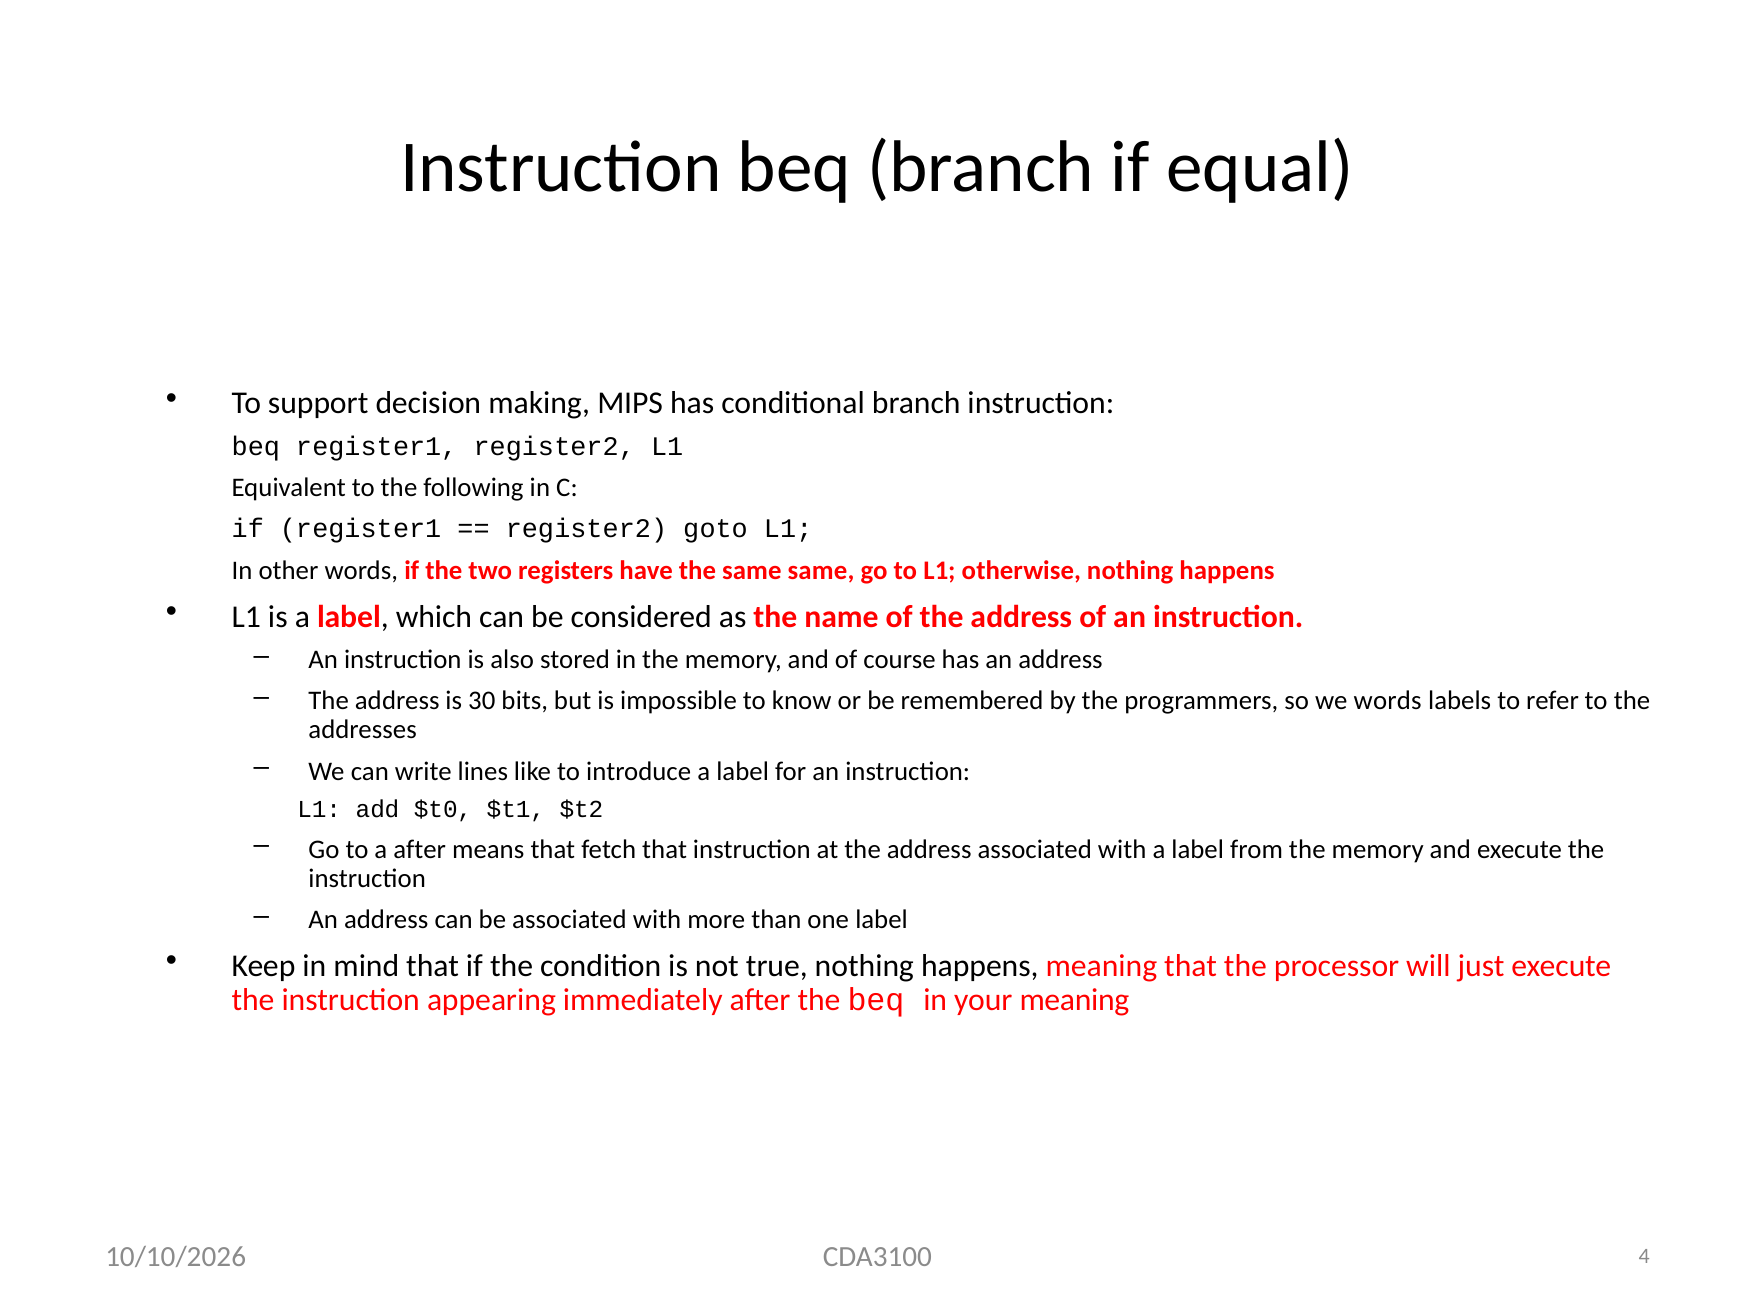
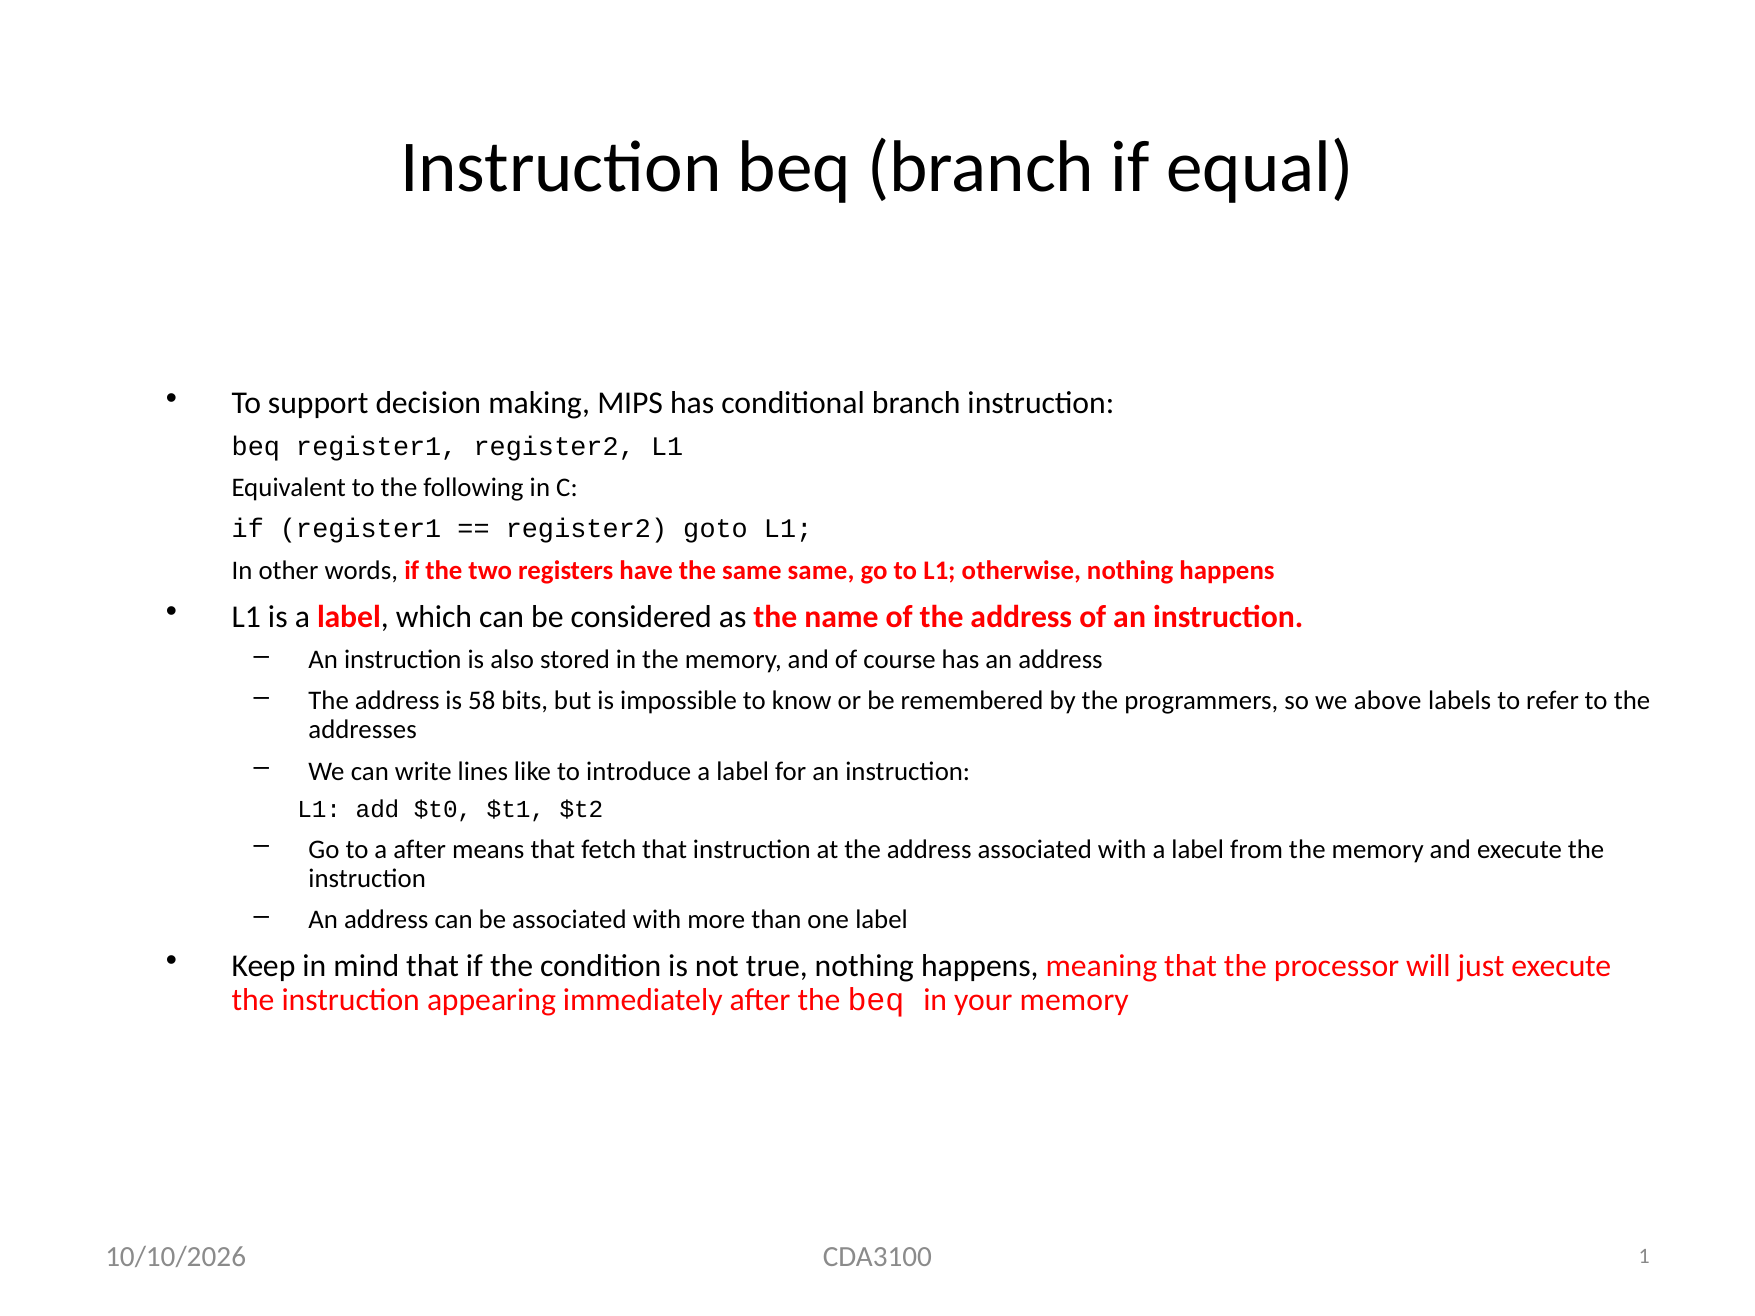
30: 30 -> 58
we words: words -> above
your meaning: meaning -> memory
4: 4 -> 1
